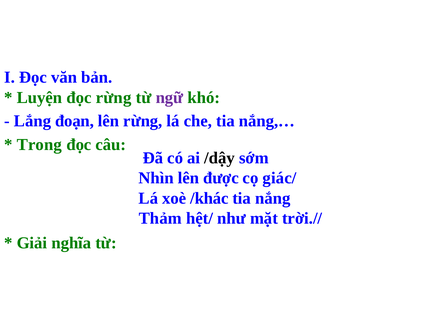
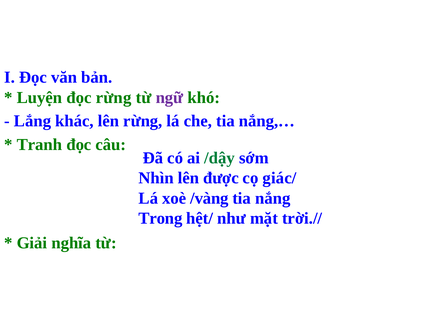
đoạn: đoạn -> khác
Trong: Trong -> Tranh
/dậy colour: black -> green
/khác: /khác -> /vàng
Thảm: Thảm -> Trong
